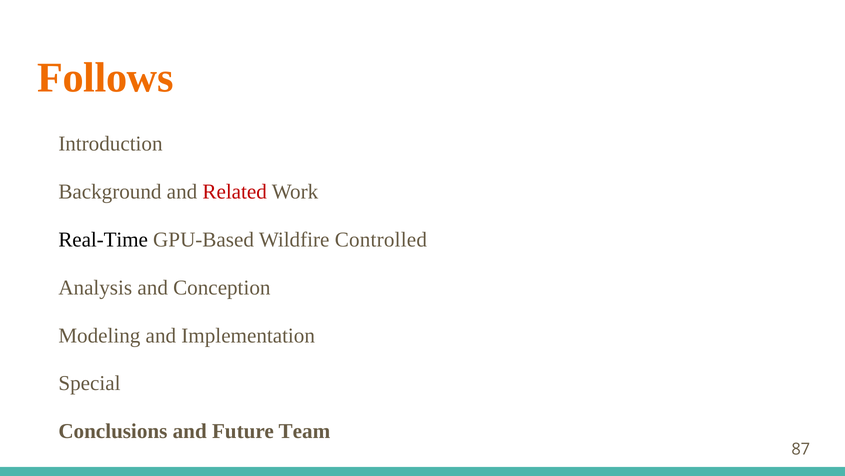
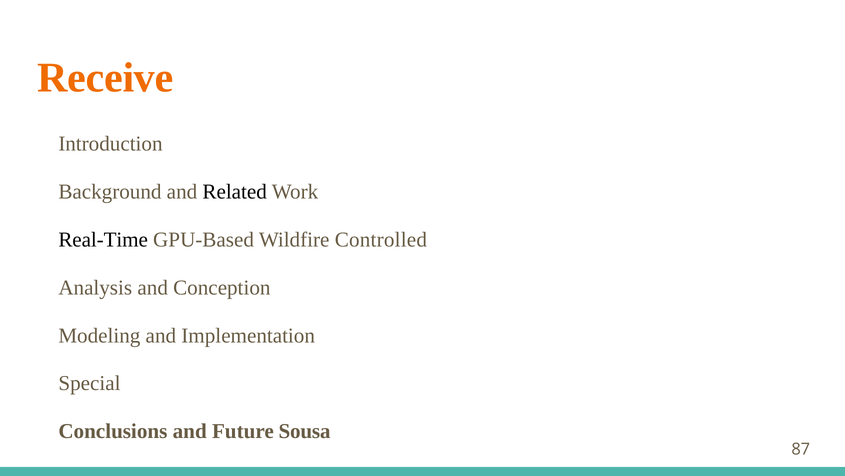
Follows: Follows -> Receive
Related colour: red -> black
Team: Team -> Sousa
